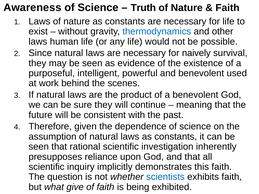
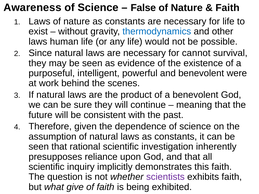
Truth: Truth -> False
naively: naively -> cannot
used: used -> were
scientists colour: blue -> purple
